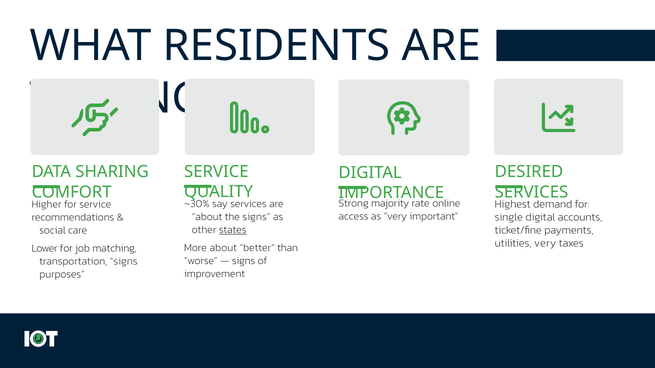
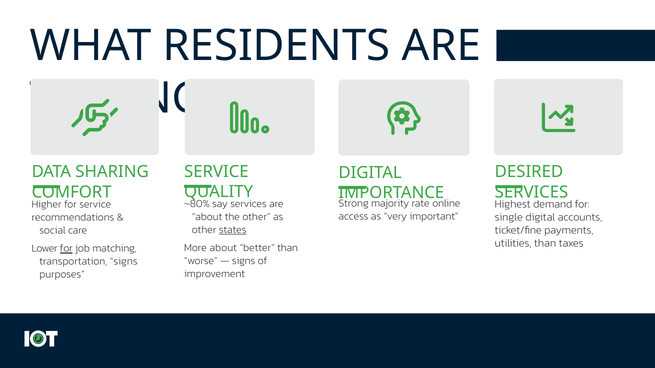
~30%: ~30% -> ~80%
the signs: signs -> other
utilities very: very -> than
for at (66, 249) underline: none -> present
